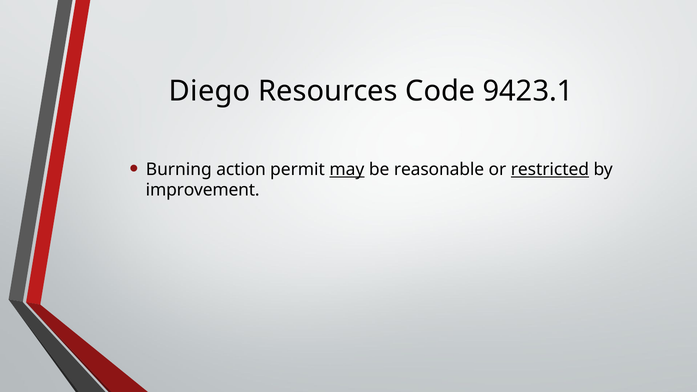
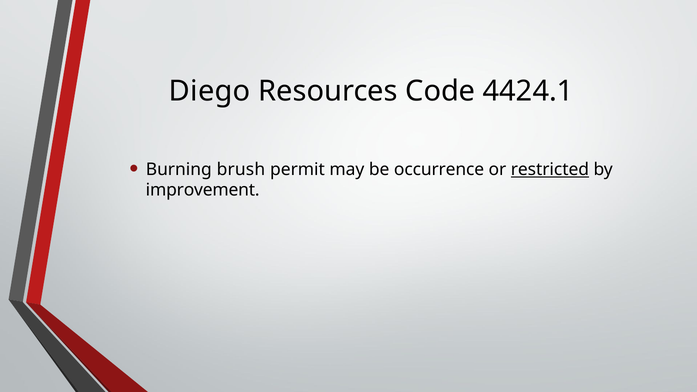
9423.1: 9423.1 -> 4424.1
action: action -> brush
may underline: present -> none
reasonable: reasonable -> occurrence
